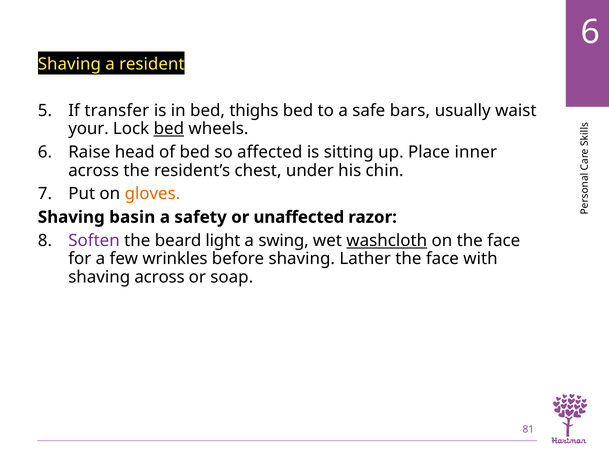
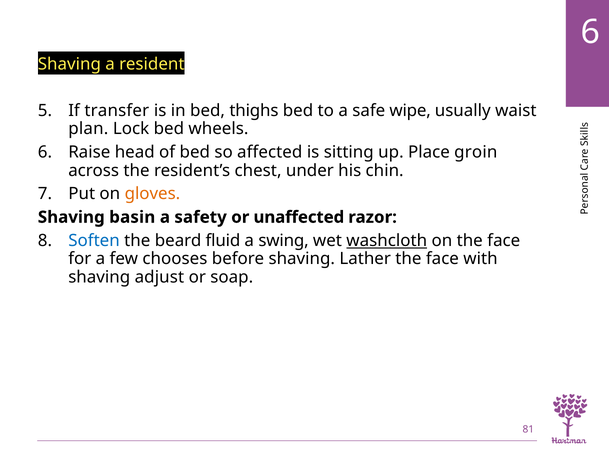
bars: bars -> wipe
your: your -> plan
bed at (169, 129) underline: present -> none
inner: inner -> groin
Soften colour: purple -> blue
light: light -> fluid
wrinkles: wrinkles -> chooses
shaving across: across -> adjust
